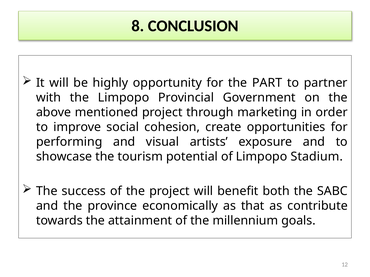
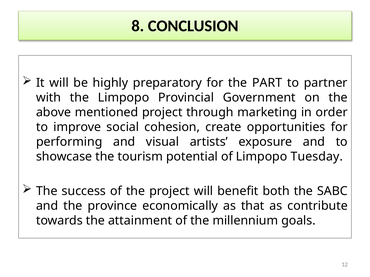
opportunity: opportunity -> preparatory
Stadium: Stadium -> Tuesday
